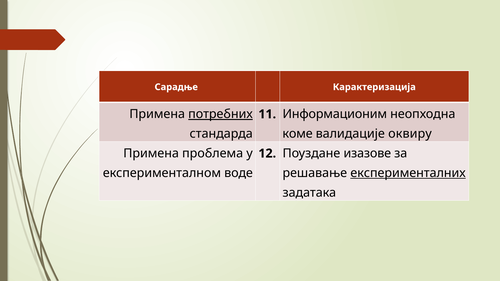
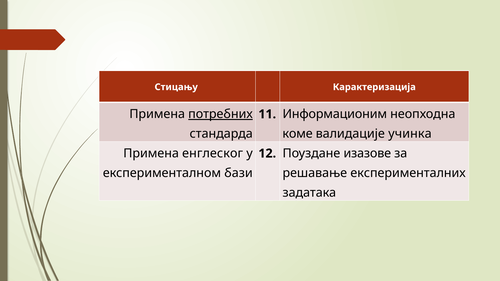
Сарадње: Сарадње -> Стицању
оквиру: оквиру -> учинка
проблема: проблема -> енглеског
воде: воде -> бази
експерименталних underline: present -> none
